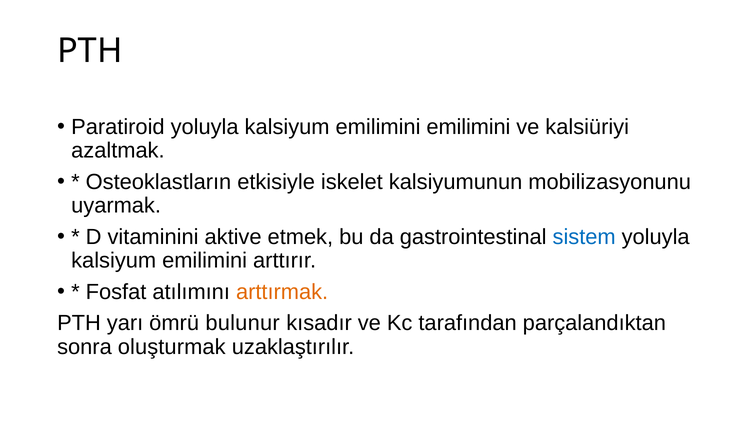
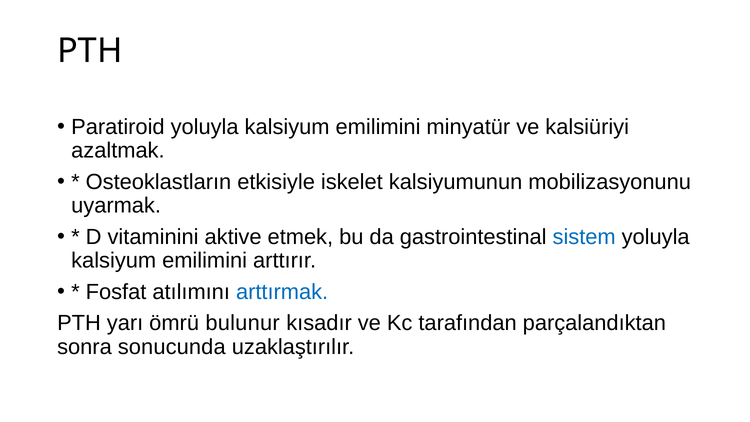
emilimini emilimini: emilimini -> minyatür
arttırmak colour: orange -> blue
oluşturmak: oluşturmak -> sonucunda
